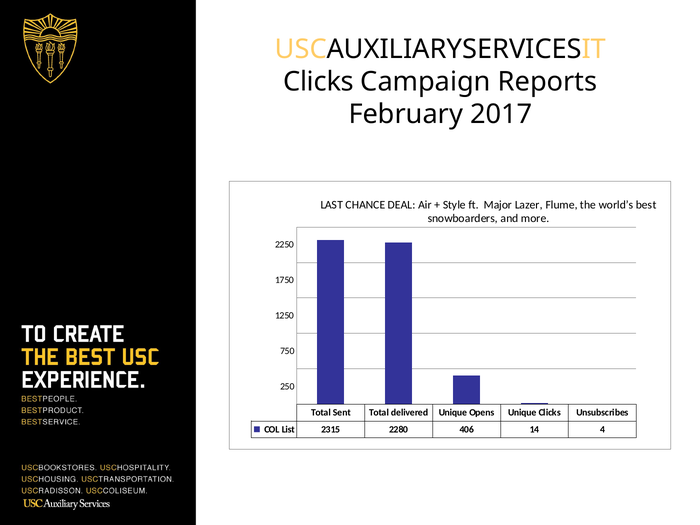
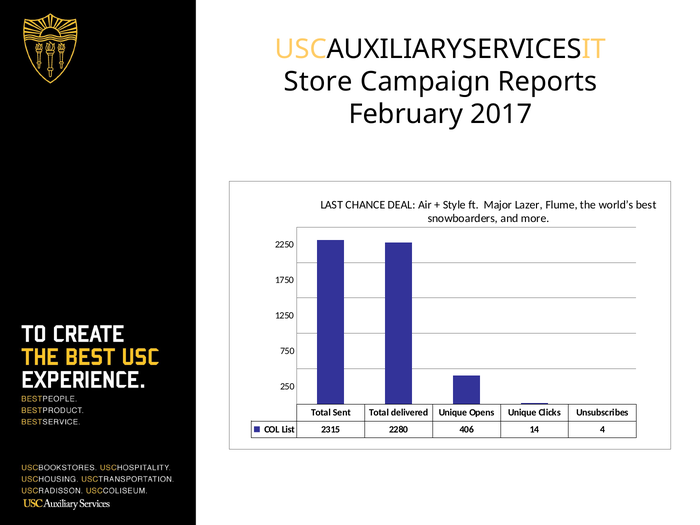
Clicks at (319, 82): Clicks -> Store
